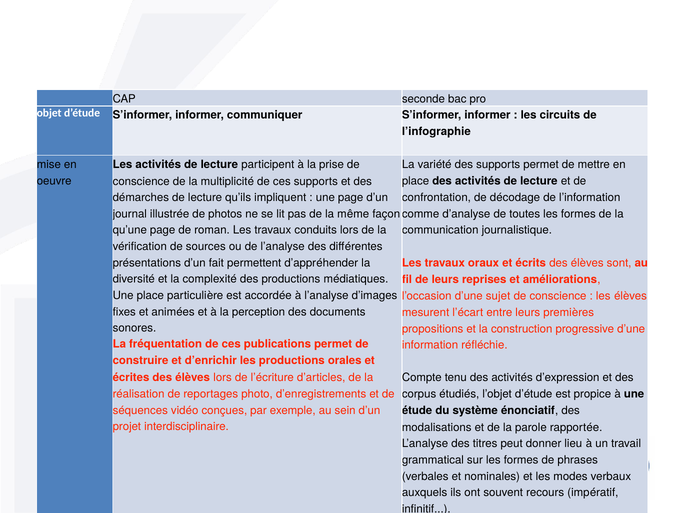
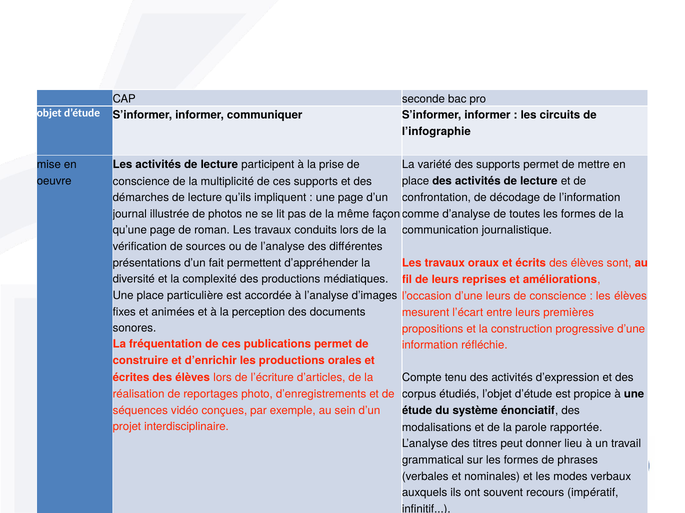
d’une sujet: sujet -> leurs
